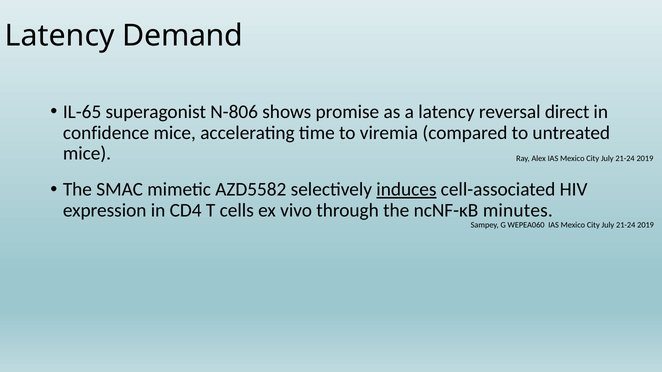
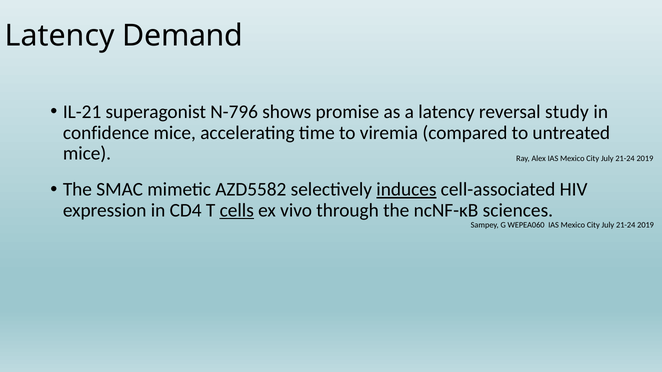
IL-65: IL-65 -> IL-21
N-806: N-806 -> N-796
direct: direct -> study
cells underline: none -> present
minutes: minutes -> sciences
